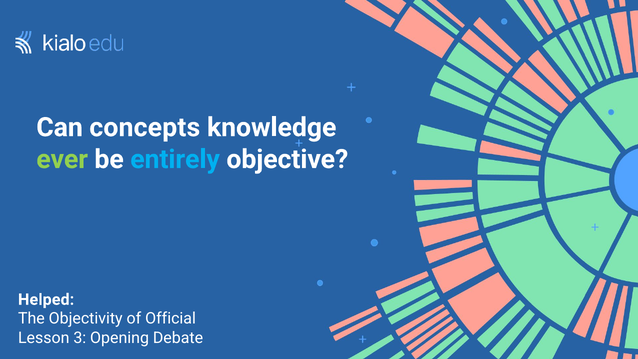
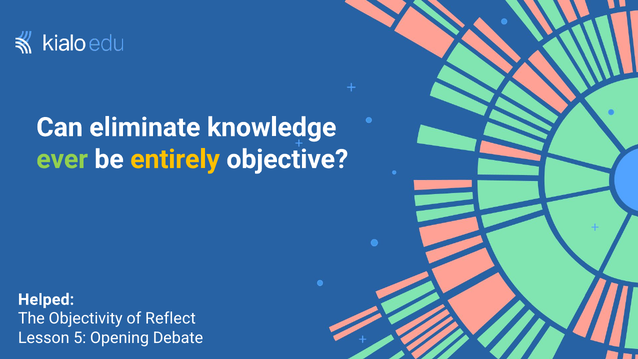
concepts: concepts -> eliminate
entirely colour: light blue -> yellow
Official: Official -> Reflect
3: 3 -> 5
